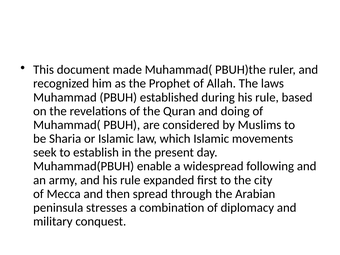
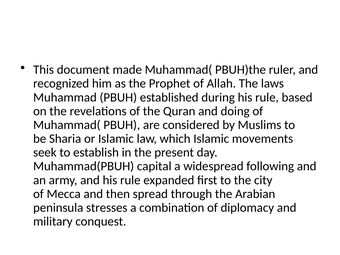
enable: enable -> capital
